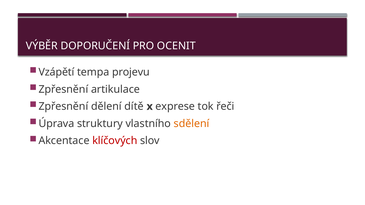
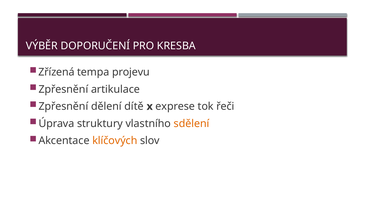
OCENIT: OCENIT -> KRESBA
Vzápětí: Vzápětí -> Zřízená
klíčových colour: red -> orange
